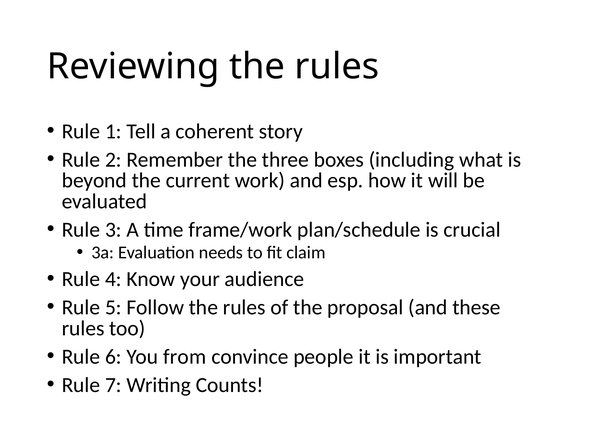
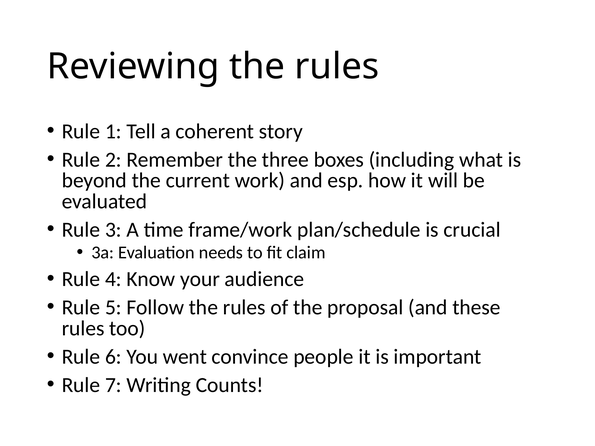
from: from -> went
